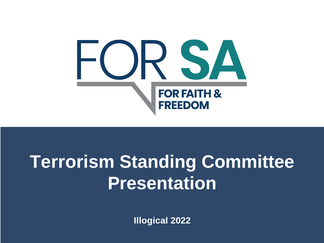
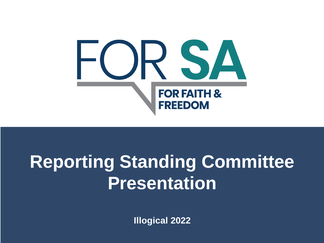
Terrorism: Terrorism -> Reporting
